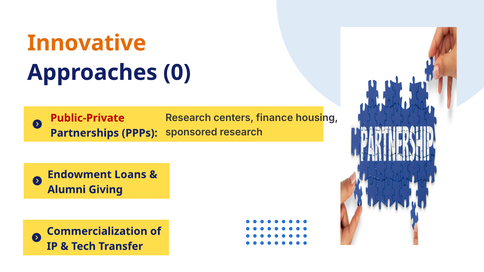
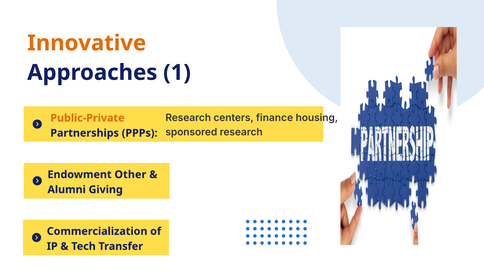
0: 0 -> 1
Public-Private colour: red -> orange
Loans: Loans -> Other
